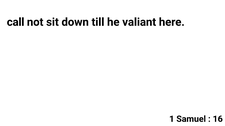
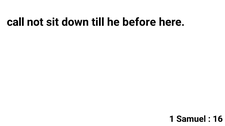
valiant: valiant -> before
